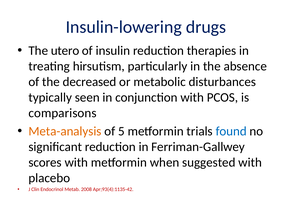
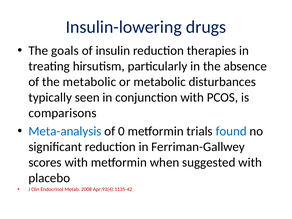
utero: utero -> goals
the decreased: decreased -> metabolic
Meta-analysis colour: orange -> blue
5: 5 -> 0
